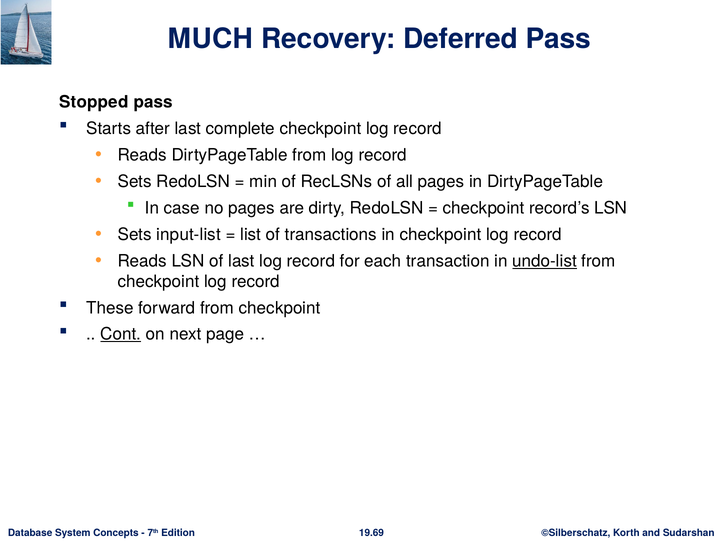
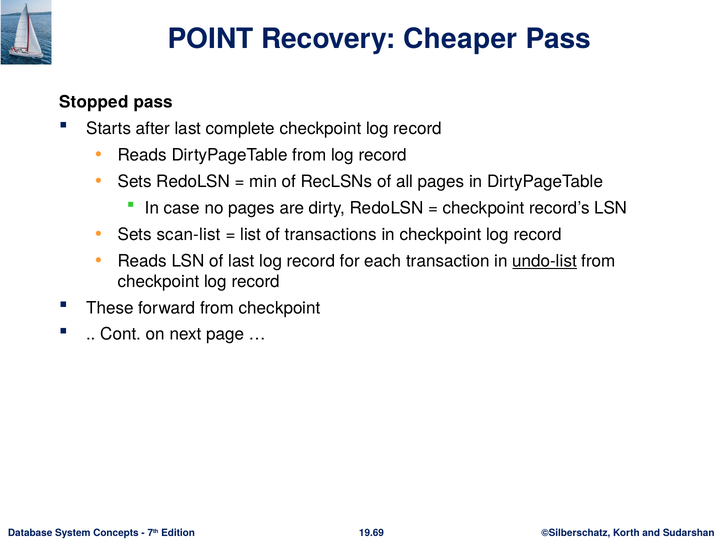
MUCH: MUCH -> POINT
Deferred: Deferred -> Cheaper
input-list: input-list -> scan-list
Cont underline: present -> none
